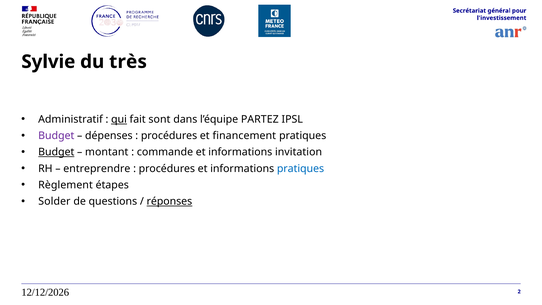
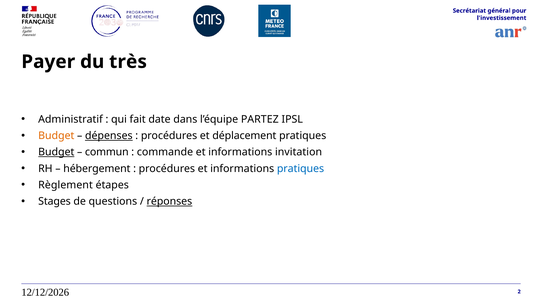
Sylvie: Sylvie -> Payer
qui underline: present -> none
sont: sont -> date
Budget at (56, 136) colour: purple -> orange
dépenses underline: none -> present
financement: financement -> déplacement
montant: montant -> commun
entreprendre: entreprendre -> hébergement
Solder: Solder -> Stages
